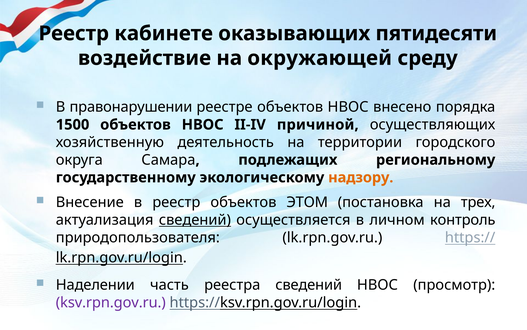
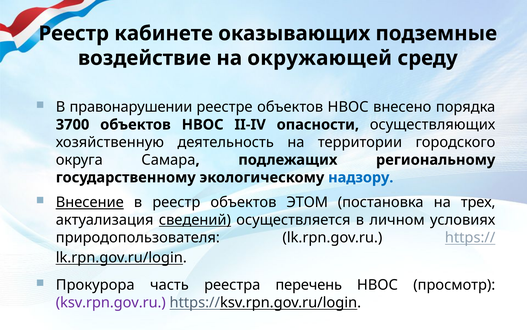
пятидесяти: пятидесяти -> подземные
1500: 1500 -> 3700
причиной: причиной -> опасности
надзору colour: orange -> blue
Внесение underline: none -> present
контроль: контроль -> условиях
Наделении: Наделении -> Прокурора
реестра сведений: сведений -> перечень
